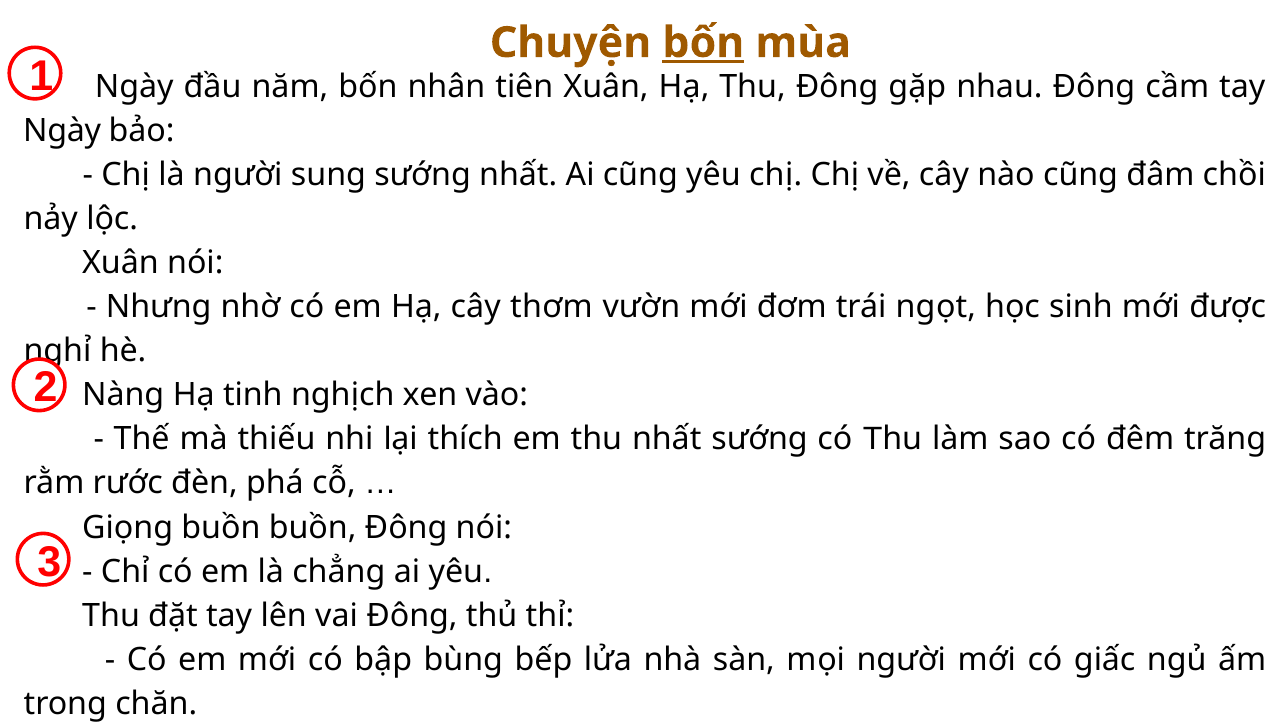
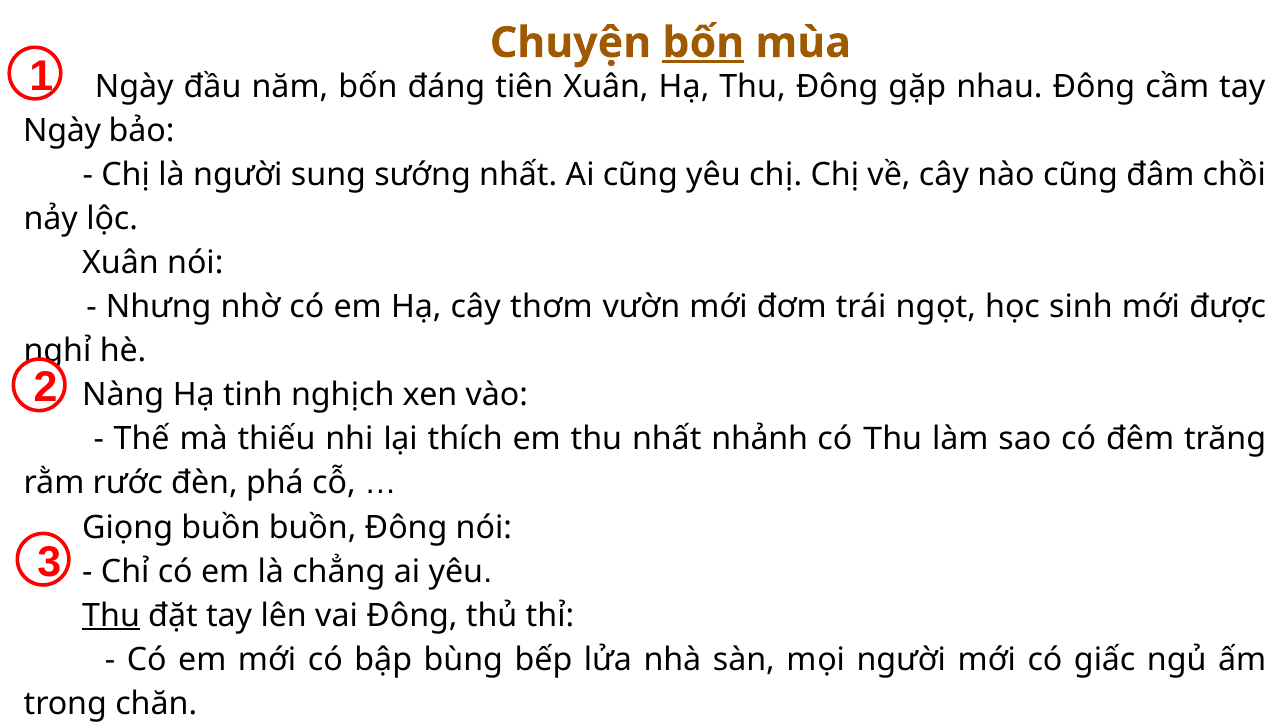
bốn nhân: nhân -> đáng
nhất sướng: sướng -> nhảnh
Thu at (111, 615) underline: none -> present
